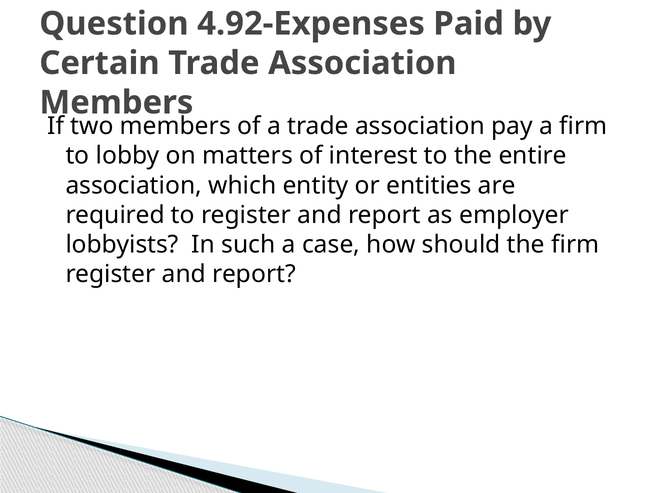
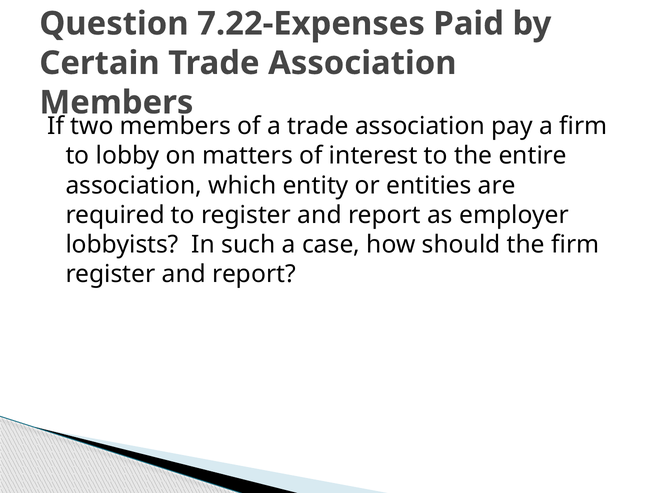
4.92-Expenses: 4.92-Expenses -> 7.22-Expenses
